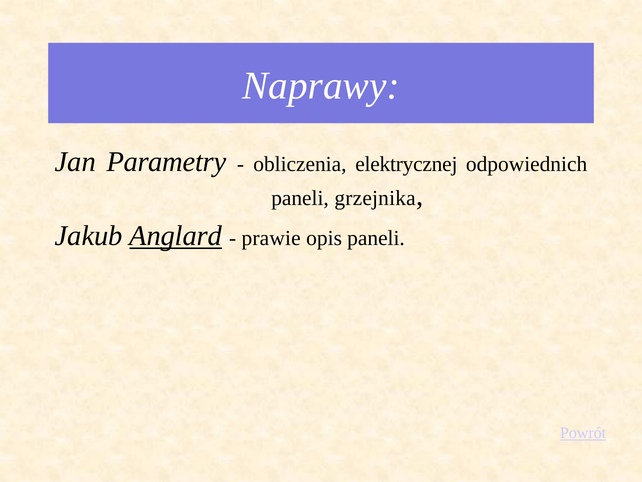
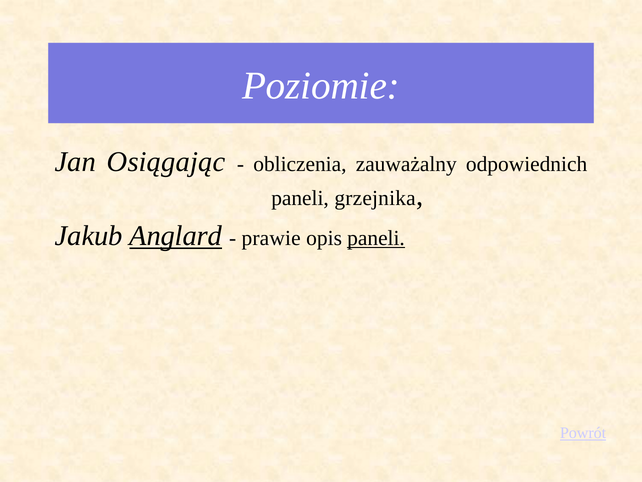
Naprawy: Naprawy -> Poziomie
Parametry: Parametry -> Osiągając
elektrycznej: elektrycznej -> zauważalny
paneli at (376, 238) underline: none -> present
